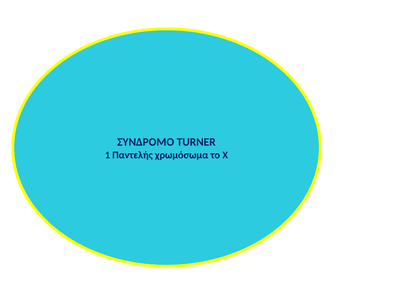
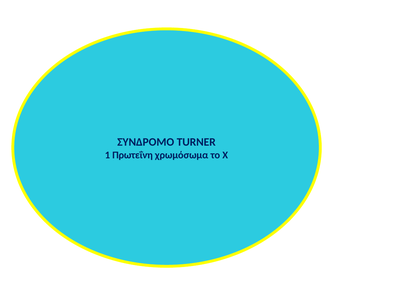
Παντελής: Παντελής -> Πρωτεΐνη
